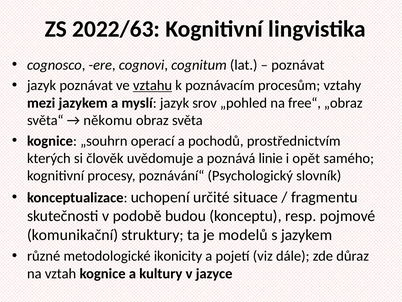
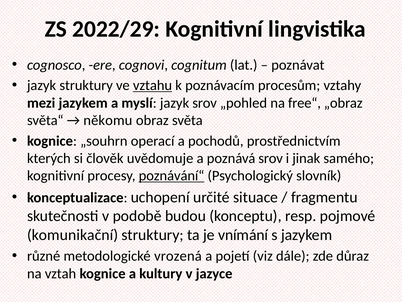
2022/63: 2022/63 -> 2022/29
jazyk poznávat: poznávat -> struktury
poznává linie: linie -> srov
opět: opět -> jinak
poznávání“ underline: none -> present
modelů: modelů -> vnímání
ikonicity: ikonicity -> vrozená
